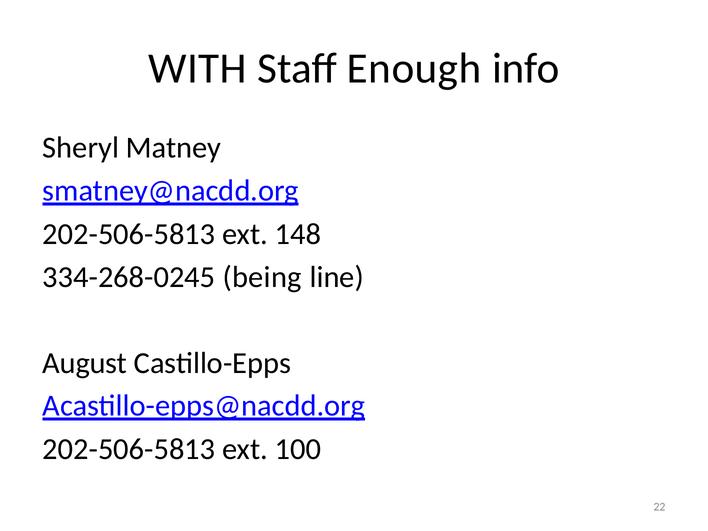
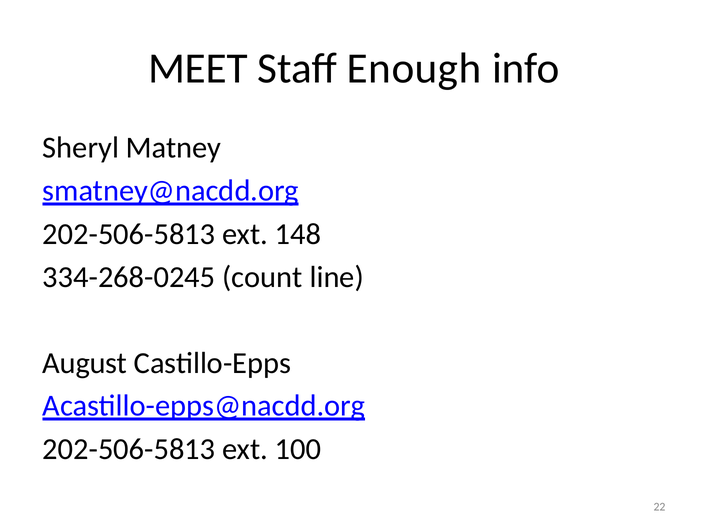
WITH: WITH -> MEET
being: being -> count
